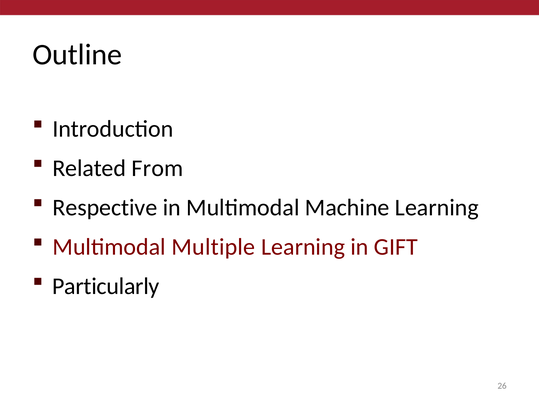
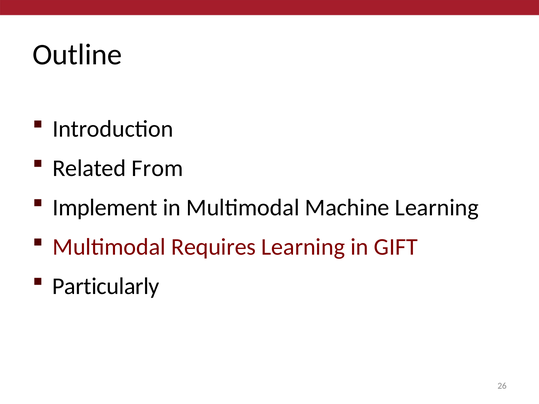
Respective: Respective -> Implement
Multiple: Multiple -> Requires
